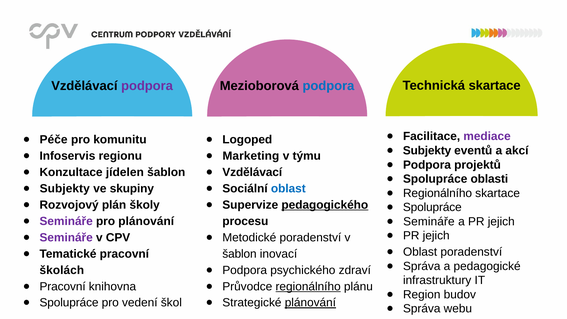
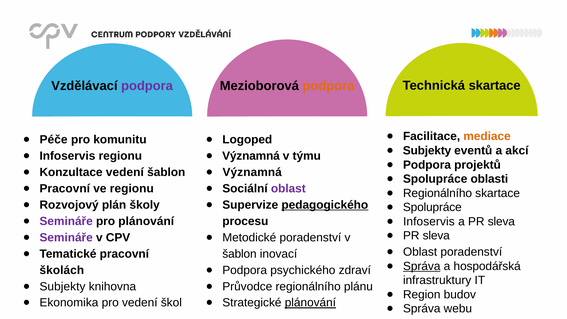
podpora at (328, 86) colour: blue -> orange
mediace colour: purple -> orange
Marketing at (251, 156): Marketing -> Významná
Konzultace jídelen: jídelen -> vedení
Vzdělávací at (252, 172): Vzdělávací -> Významná
Subjekty at (65, 189): Subjekty -> Pracovní
ve skupiny: skupiny -> regionu
oblast at (288, 189) colour: blue -> purple
Semináře at (429, 221): Semináře -> Infoservis
a PR jejich: jejich -> sleva
jejich at (436, 236): jejich -> sleva
Správa at (422, 266) underline: none -> present
pedagogické: pedagogické -> hospodářská
Pracovní at (63, 286): Pracovní -> Subjekty
regionálního at (308, 286) underline: present -> none
Spolupráce at (69, 303): Spolupráce -> Ekonomika
